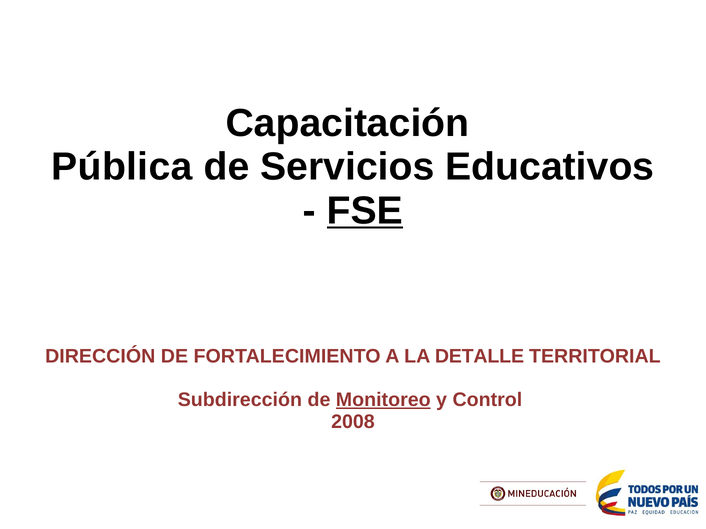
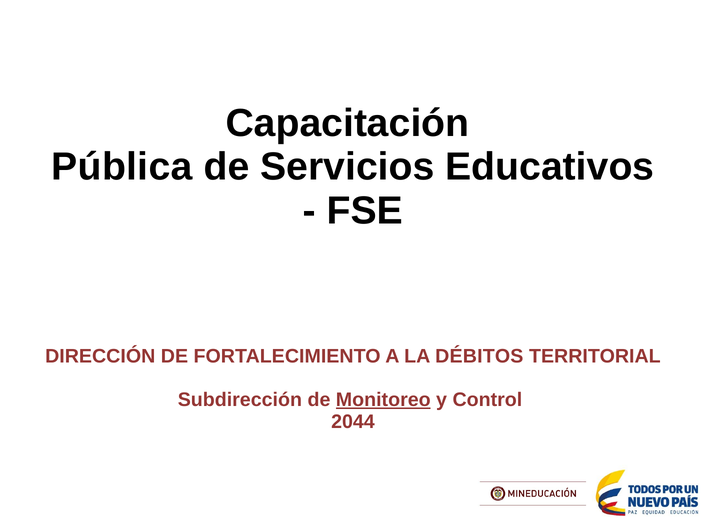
FSE underline: present -> none
DETALLE: DETALLE -> DÉBITOS
2008: 2008 -> 2044
